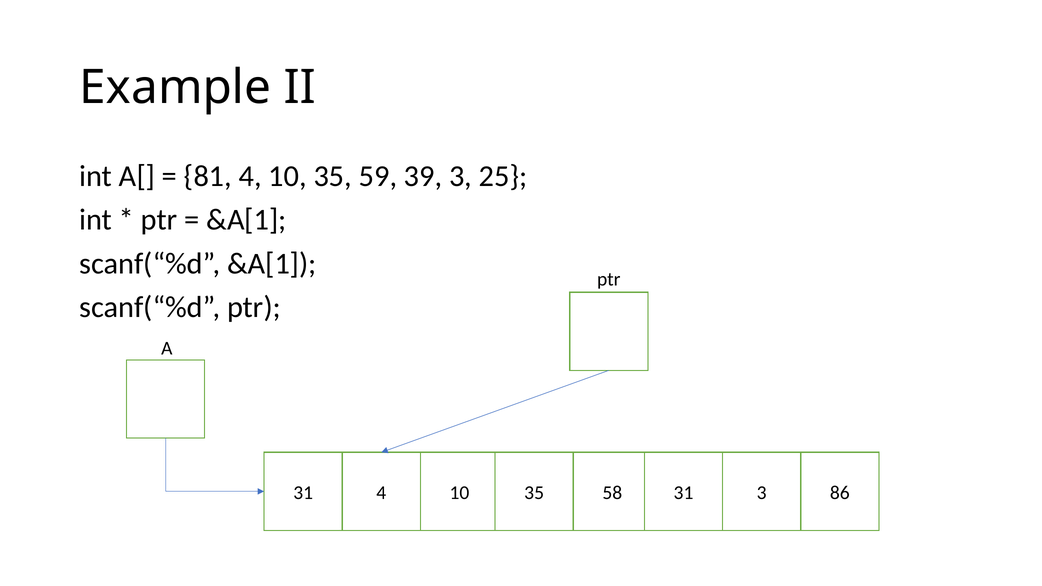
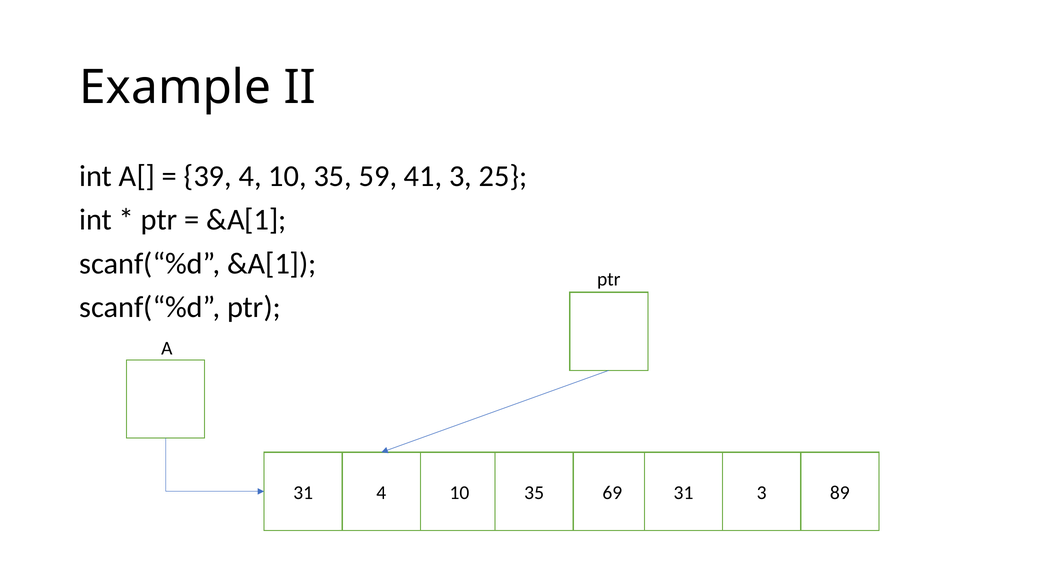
81: 81 -> 39
39: 39 -> 41
58: 58 -> 69
86: 86 -> 89
